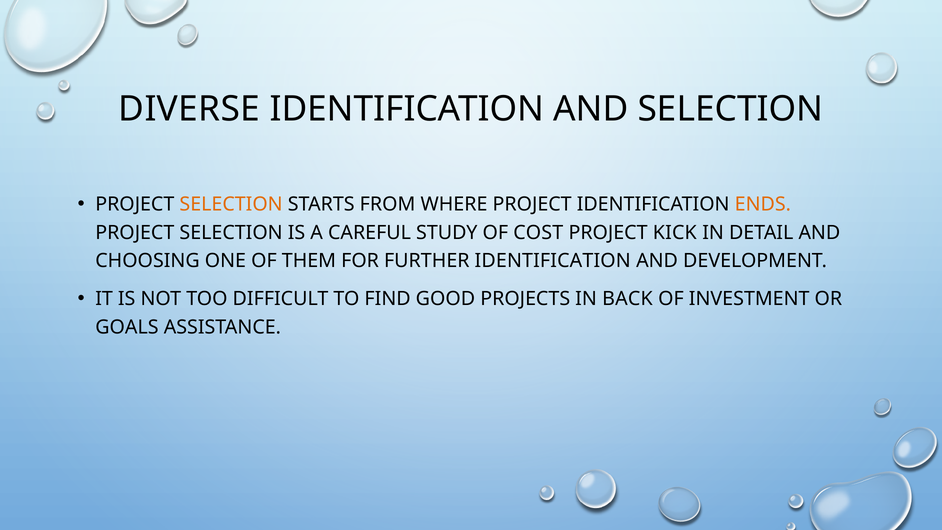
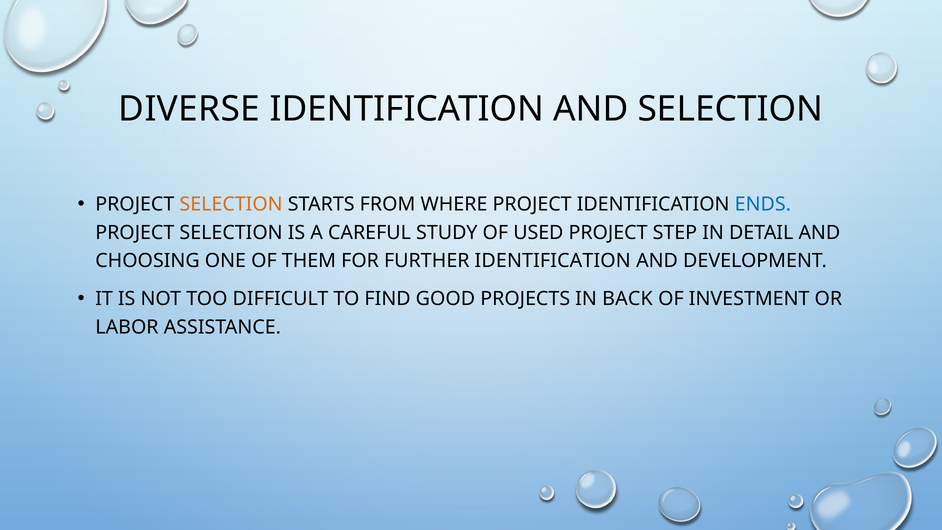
ENDS colour: orange -> blue
COST: COST -> USED
KICK: KICK -> STEP
GOALS: GOALS -> LABOR
